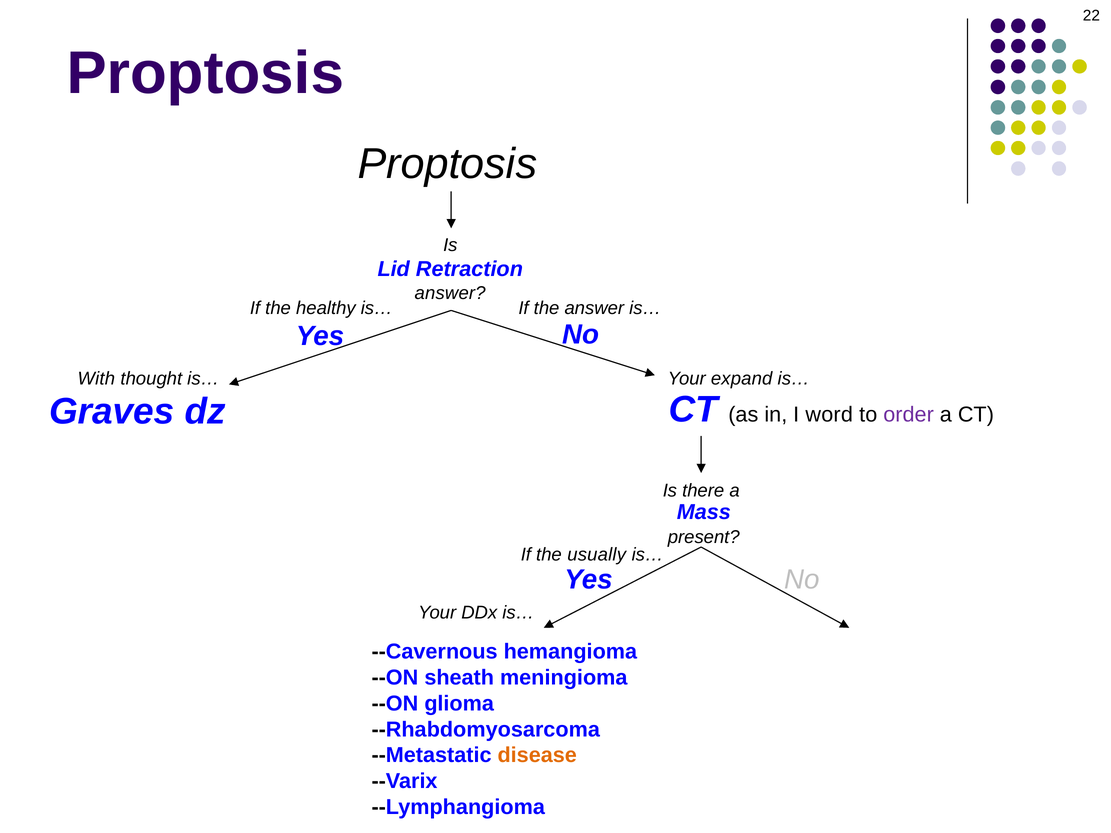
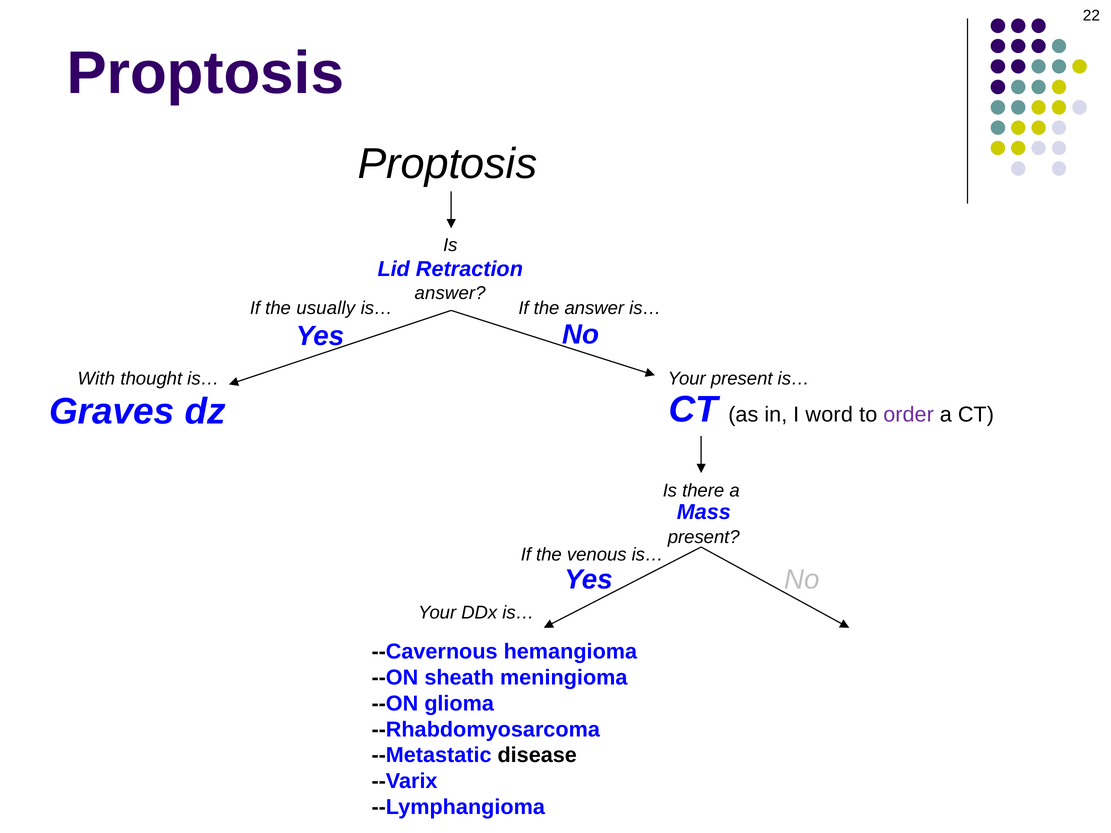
healthy: healthy -> usually
Your expand: expand -> present
usually: usually -> venous
disease colour: orange -> black
